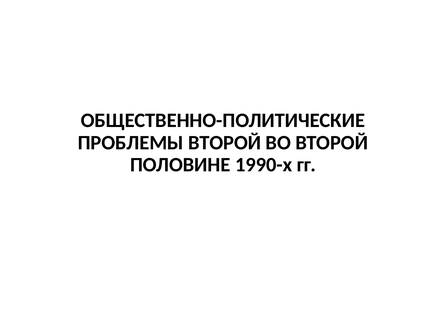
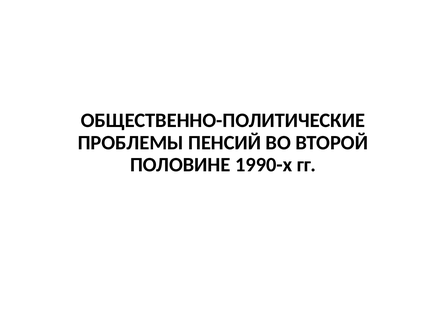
ПРОБЛЕМЫ ВТОРОЙ: ВТОРОЙ -> ПЕНСИЙ
